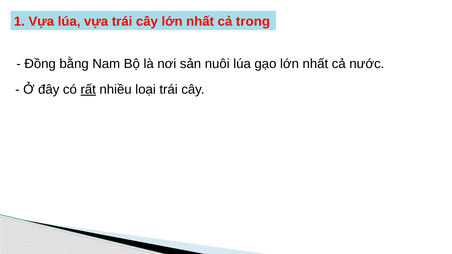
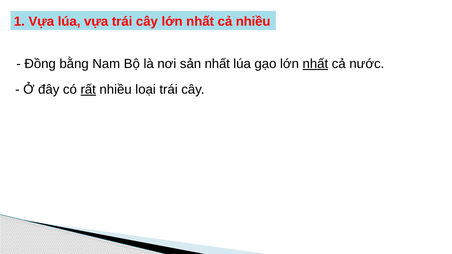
cả trong: trong -> nhiều
sản nuôi: nuôi -> nhất
nhất at (315, 64) underline: none -> present
